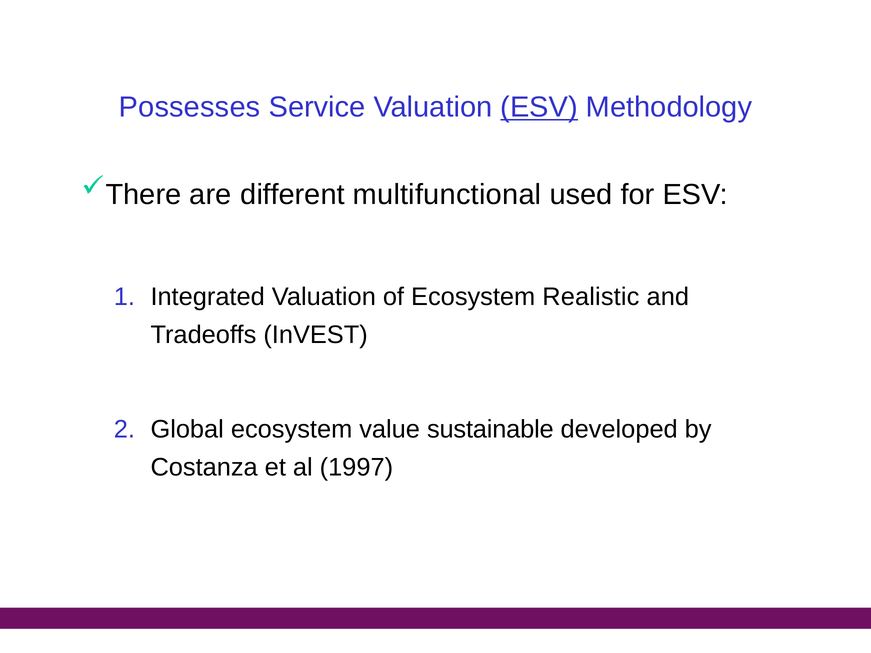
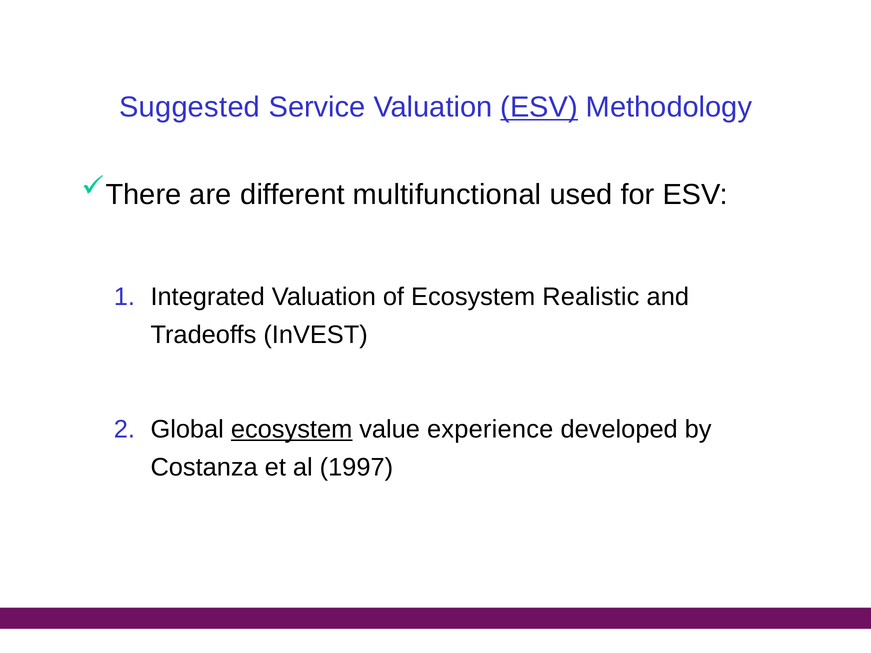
Possesses: Possesses -> Suggested
ecosystem at (292, 429) underline: none -> present
sustainable: sustainable -> experience
